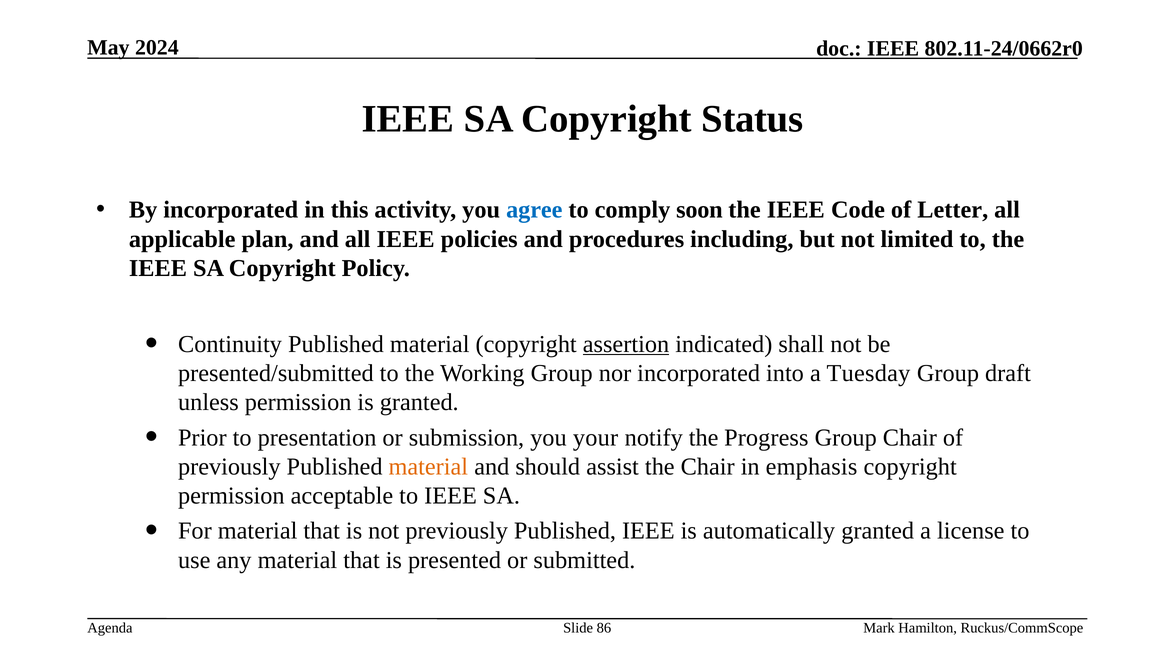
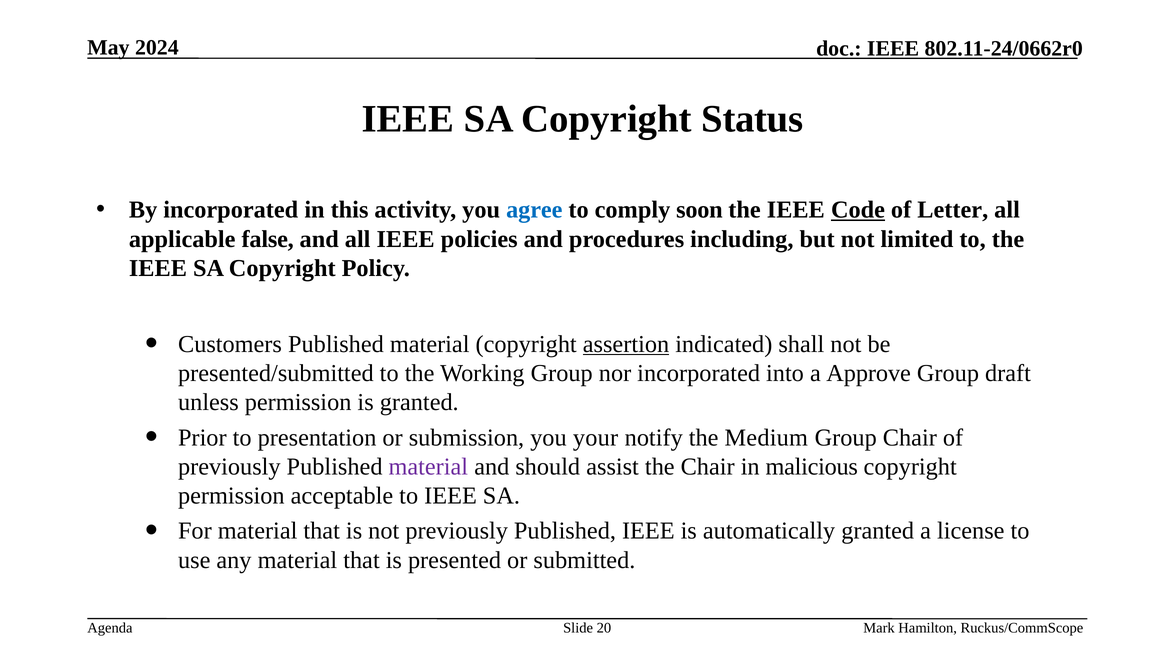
Code underline: none -> present
plan: plan -> false
Continuity: Continuity -> Customers
Tuesday: Tuesday -> Approve
Progress: Progress -> Medium
material at (428, 467) colour: orange -> purple
emphasis: emphasis -> malicious
86: 86 -> 20
